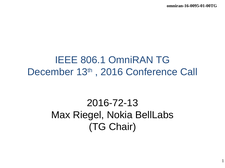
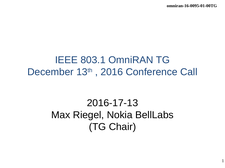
806.1: 806.1 -> 803.1
2016-72-13: 2016-72-13 -> 2016-17-13
